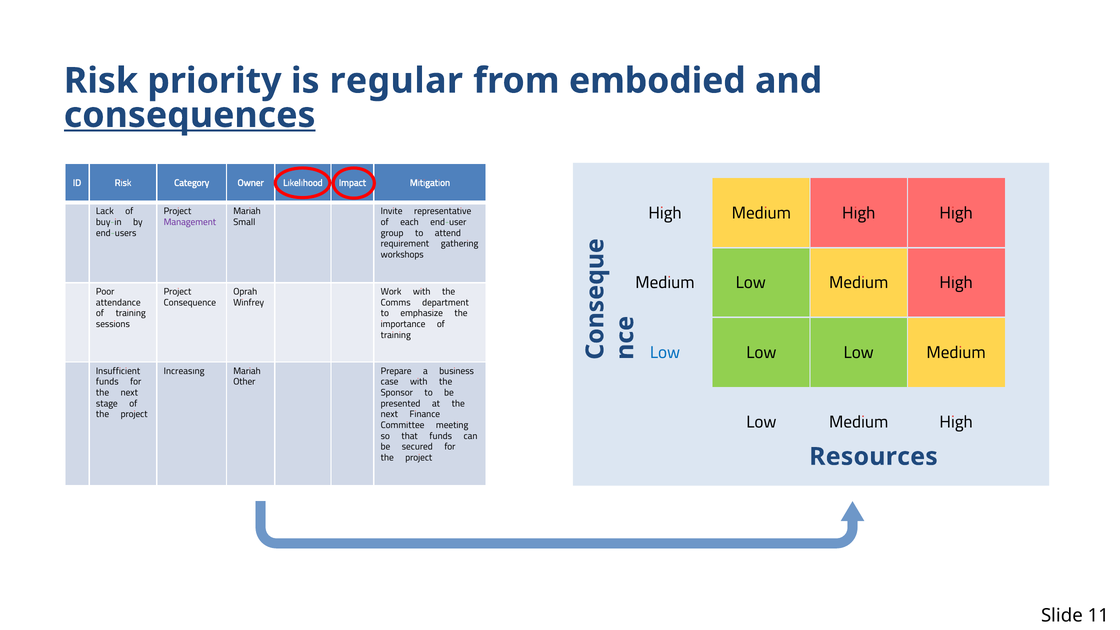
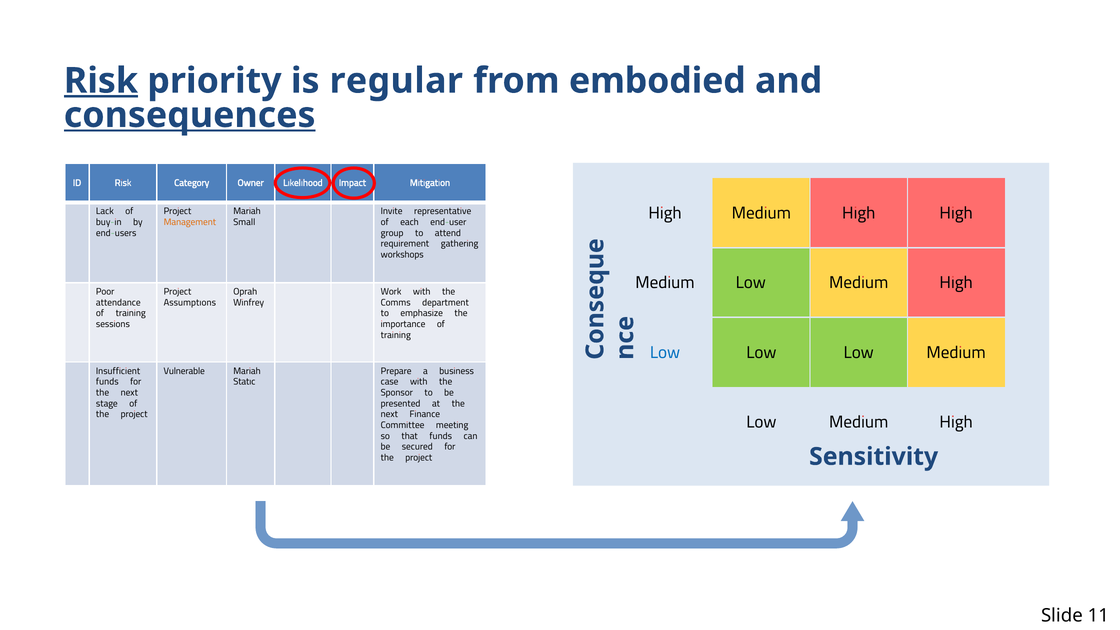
Risk at (101, 81) underline: none -> present
Management colour: purple -> orange
Consequence: Consequence -> Assumptions
Increasing: Increasing -> Vulnerable
Other: Other -> Static
Resources: Resources -> Sensitivity
